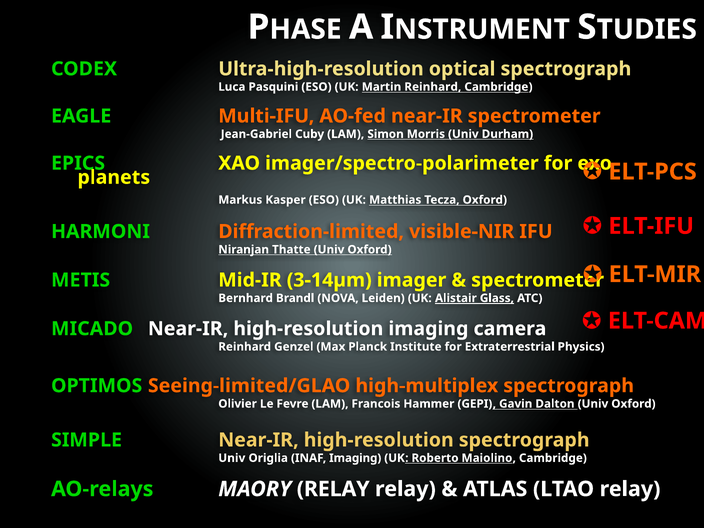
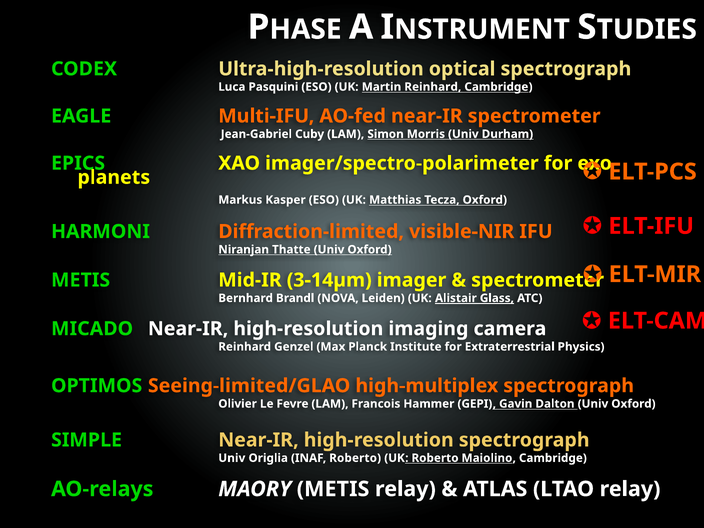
INAF Imaging: Imaging -> Roberto
MAORY RELAY: RELAY -> METIS
